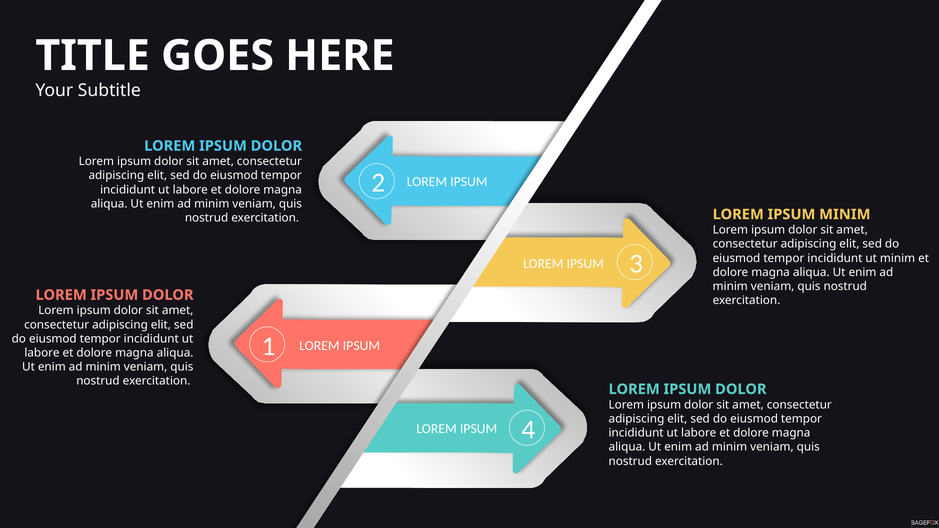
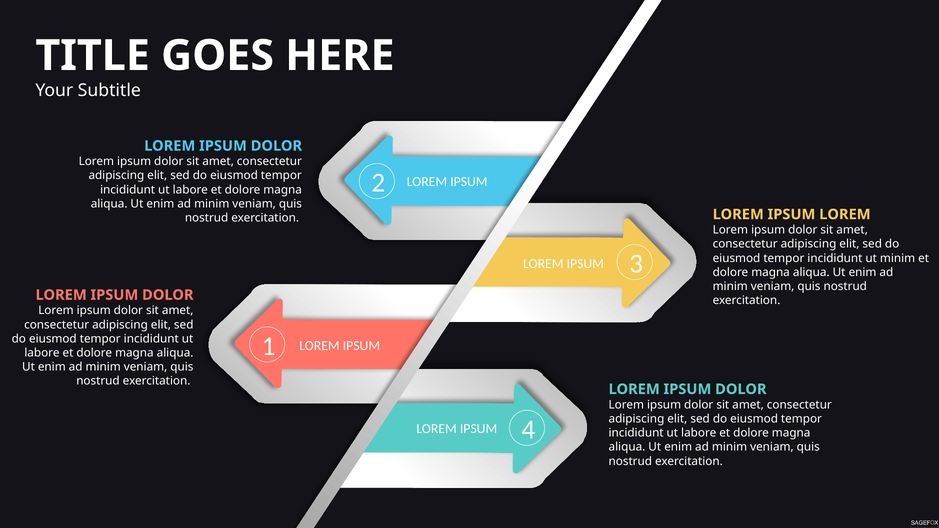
MINIM at (845, 214): MINIM -> LOREM
